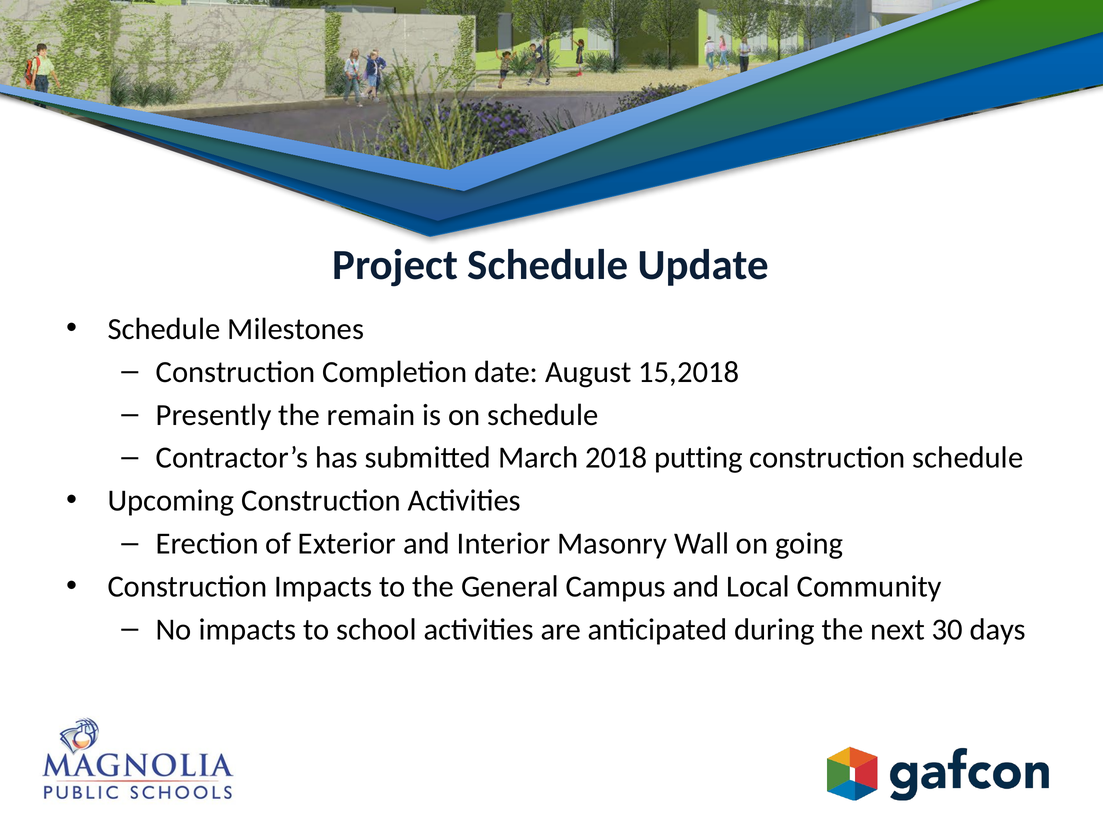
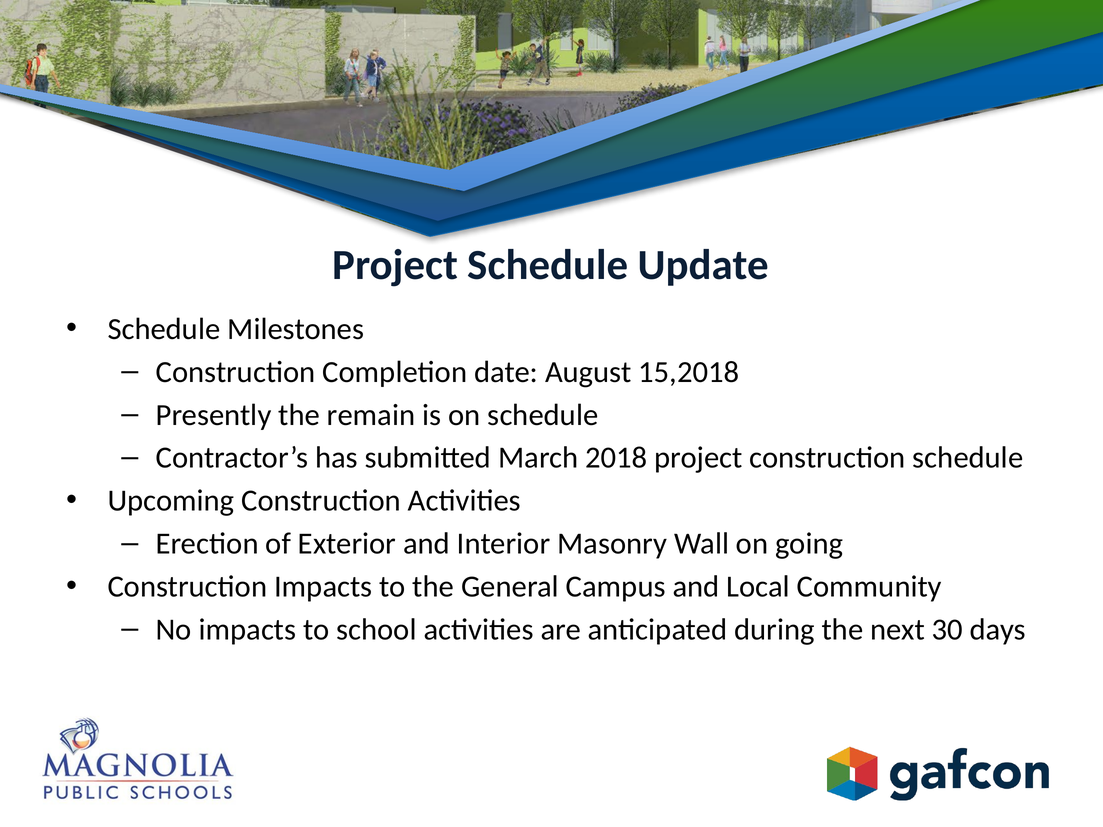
2018 putting: putting -> project
